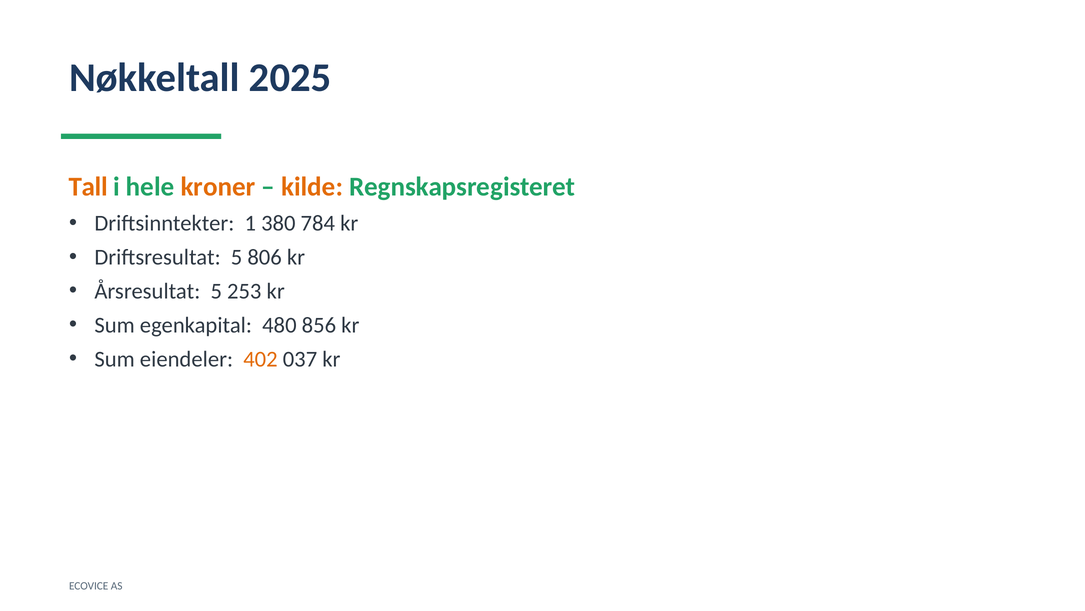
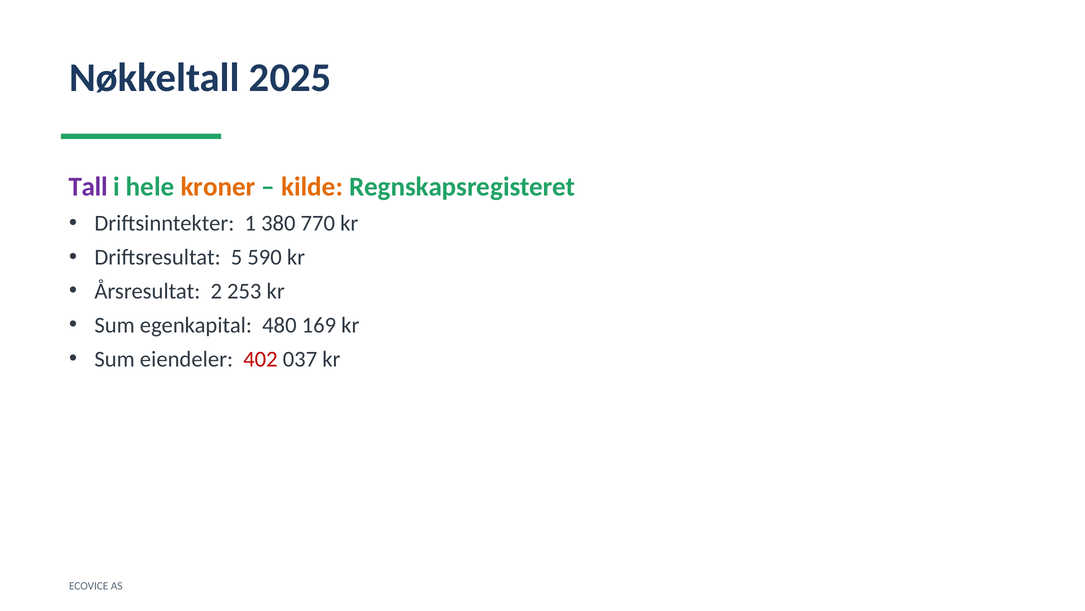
Tall colour: orange -> purple
784: 784 -> 770
806: 806 -> 590
Årsresultat 5: 5 -> 2
856: 856 -> 169
402 colour: orange -> red
